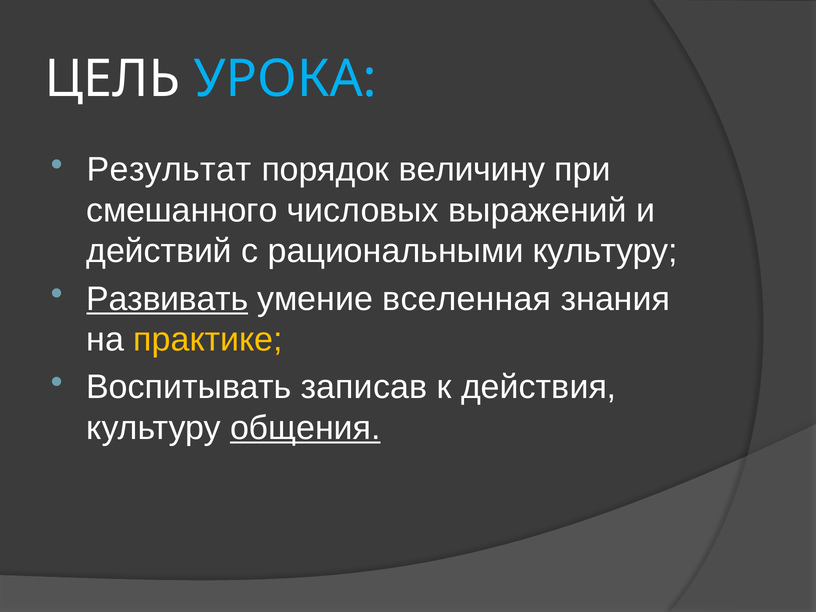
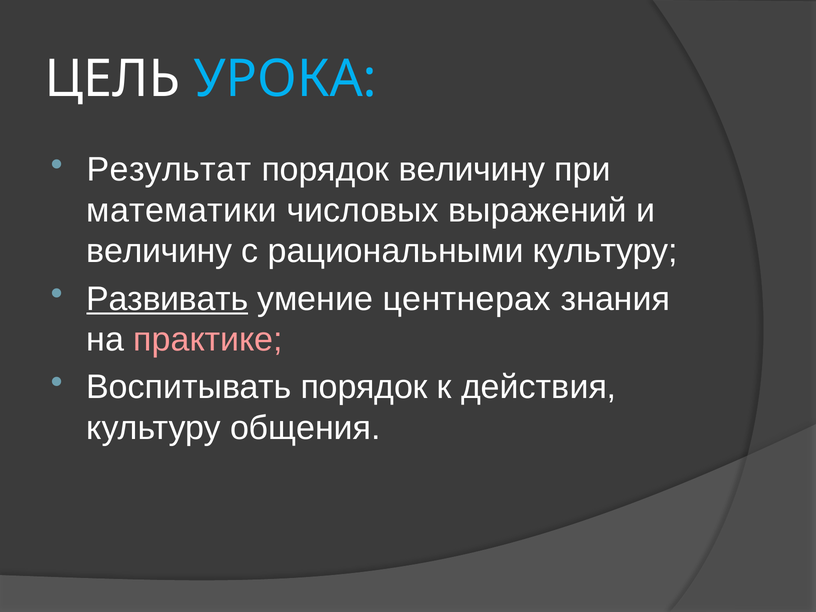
смешанного: смешанного -> математики
действий at (159, 251): действий -> величину
вселенная: вселенная -> центнерах
практике colour: yellow -> pink
Воспитывать записав: записав -> порядок
общения underline: present -> none
